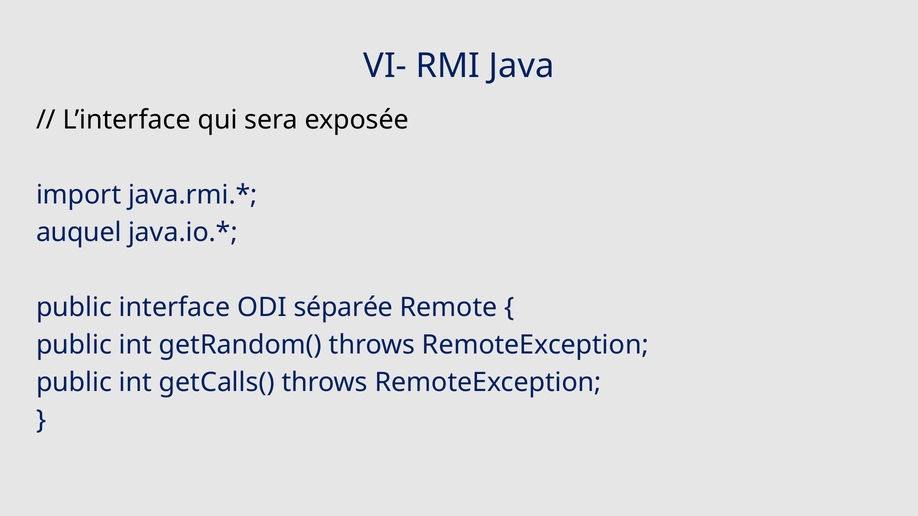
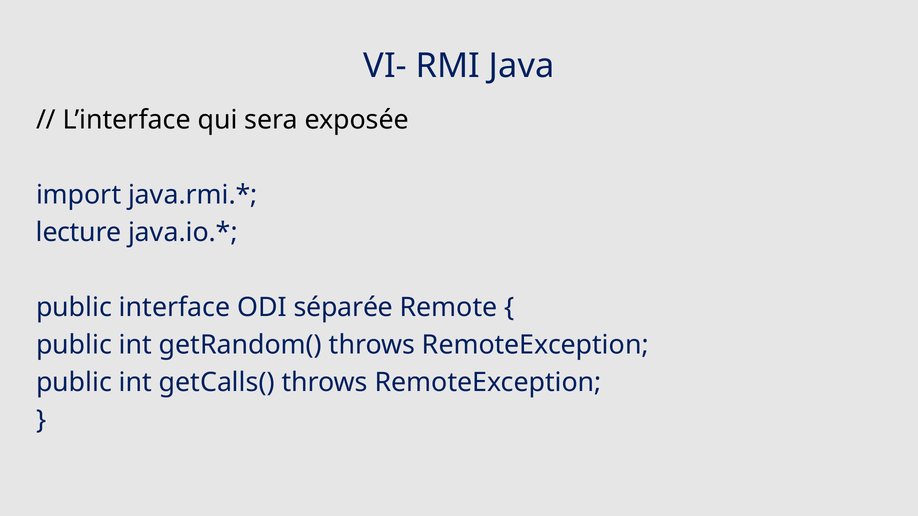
auquel: auquel -> lecture
